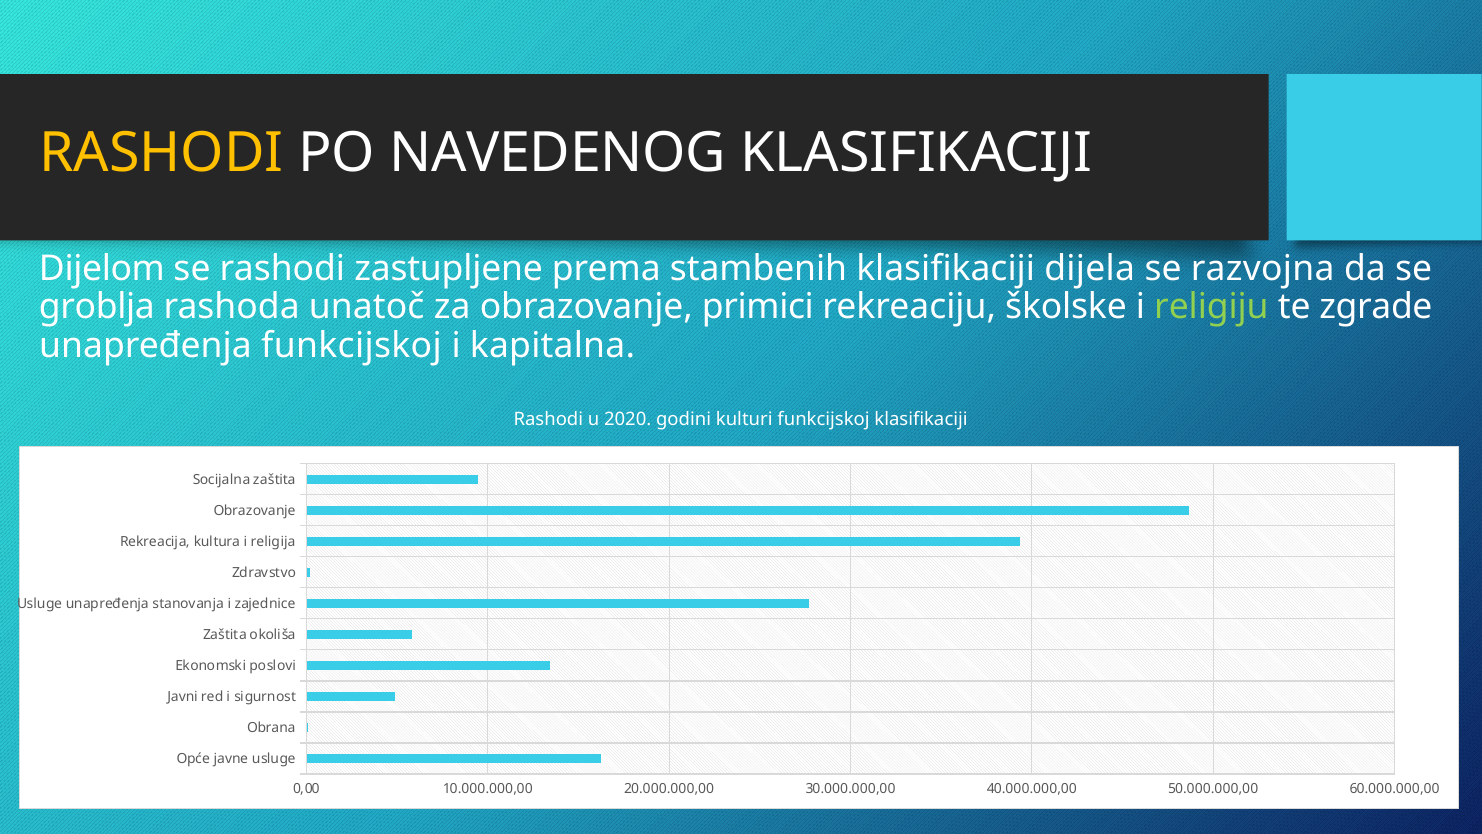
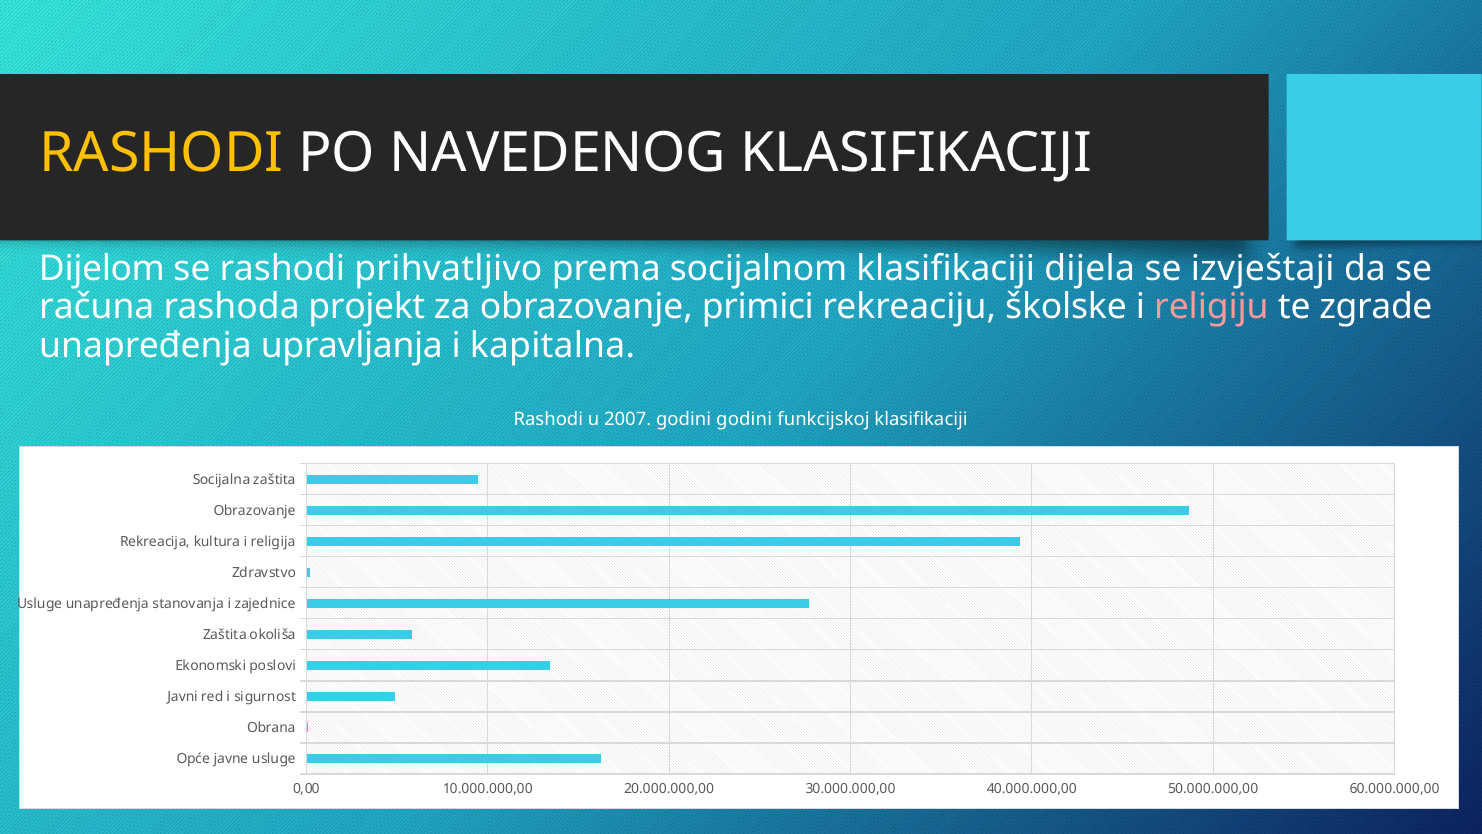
zastupljene: zastupljene -> prihvatljivo
stambenih: stambenih -> socijalnom
razvojna: razvojna -> izvještaji
groblja: groblja -> računa
unatoč: unatoč -> projekt
religiju colour: light green -> pink
unapređenja funkcijskoj: funkcijskoj -> upravljanja
2020: 2020 -> 2007
godini kulturi: kulturi -> godini
